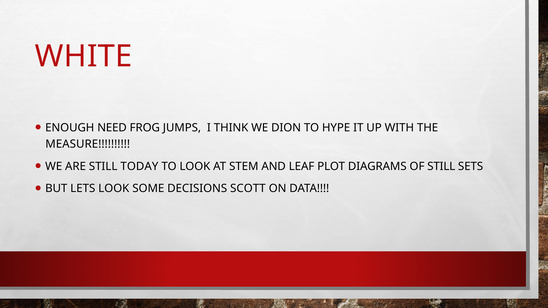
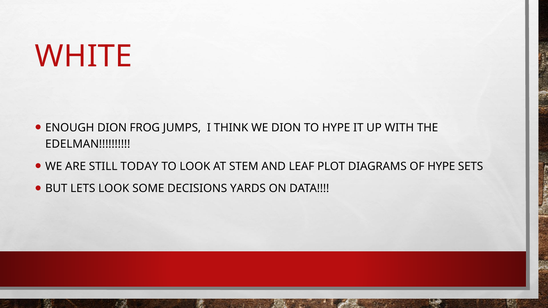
ENOUGH NEED: NEED -> DION
MEASURE: MEASURE -> EDELMAN
OF STILL: STILL -> HYPE
SCOTT: SCOTT -> YARDS
